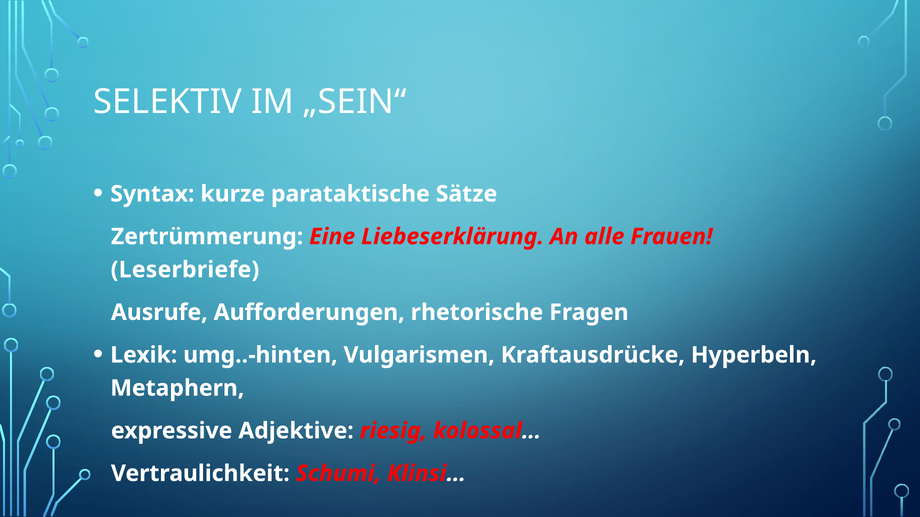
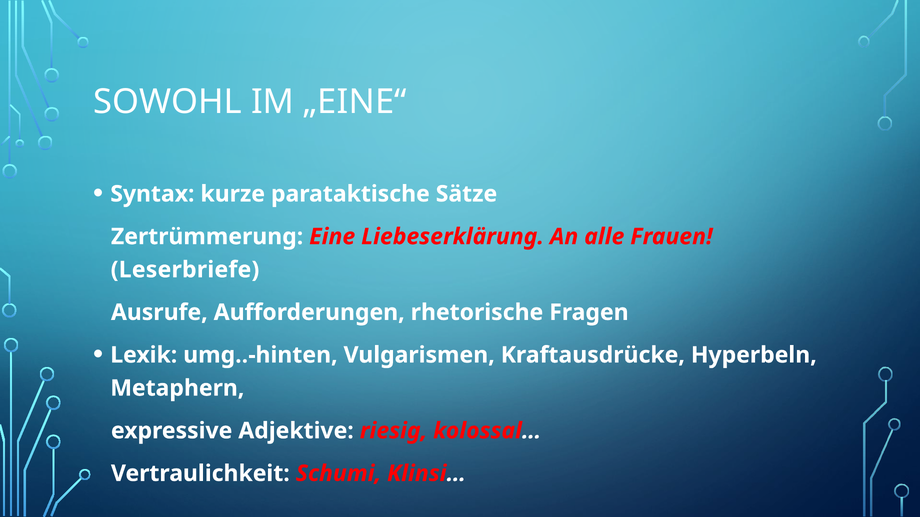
SELEKTIV: SELEKTIV -> SOWOHL
„SEIN“: „SEIN“ -> „EINE“
